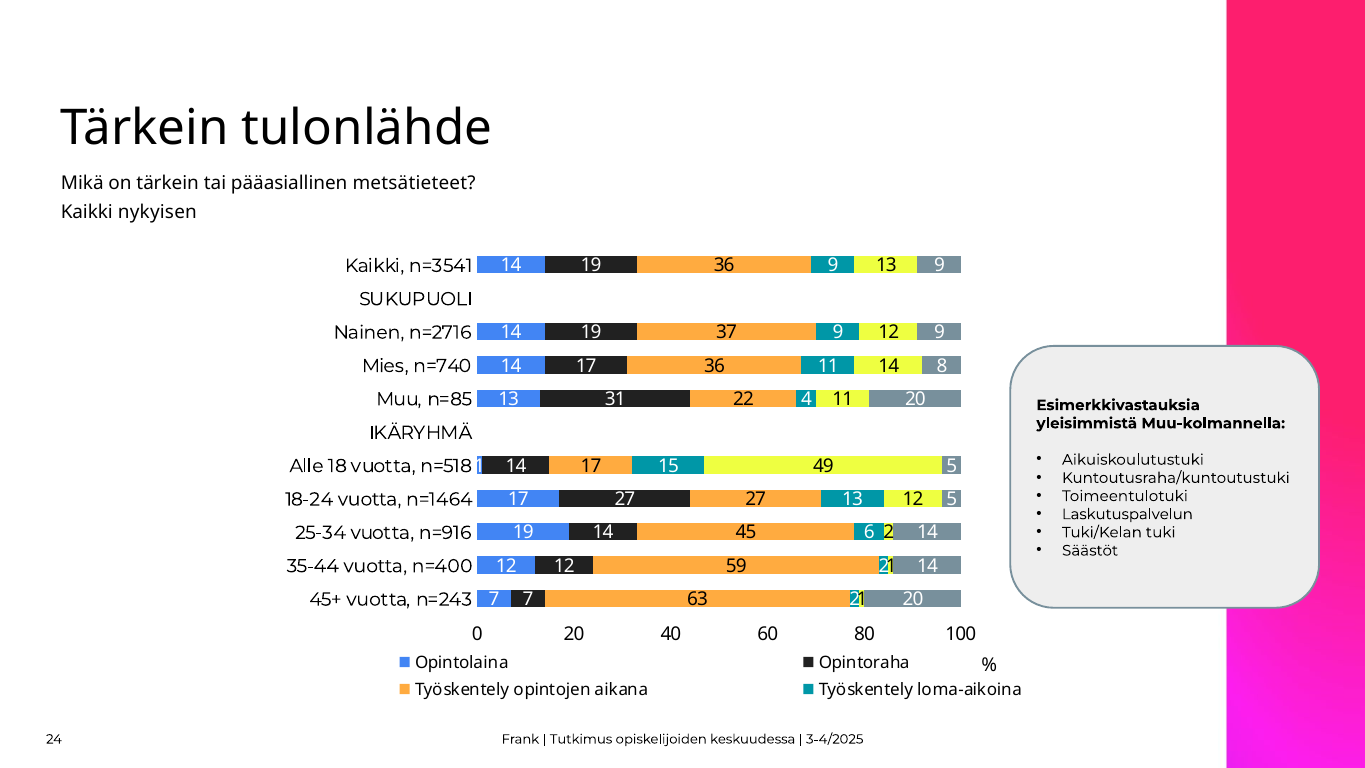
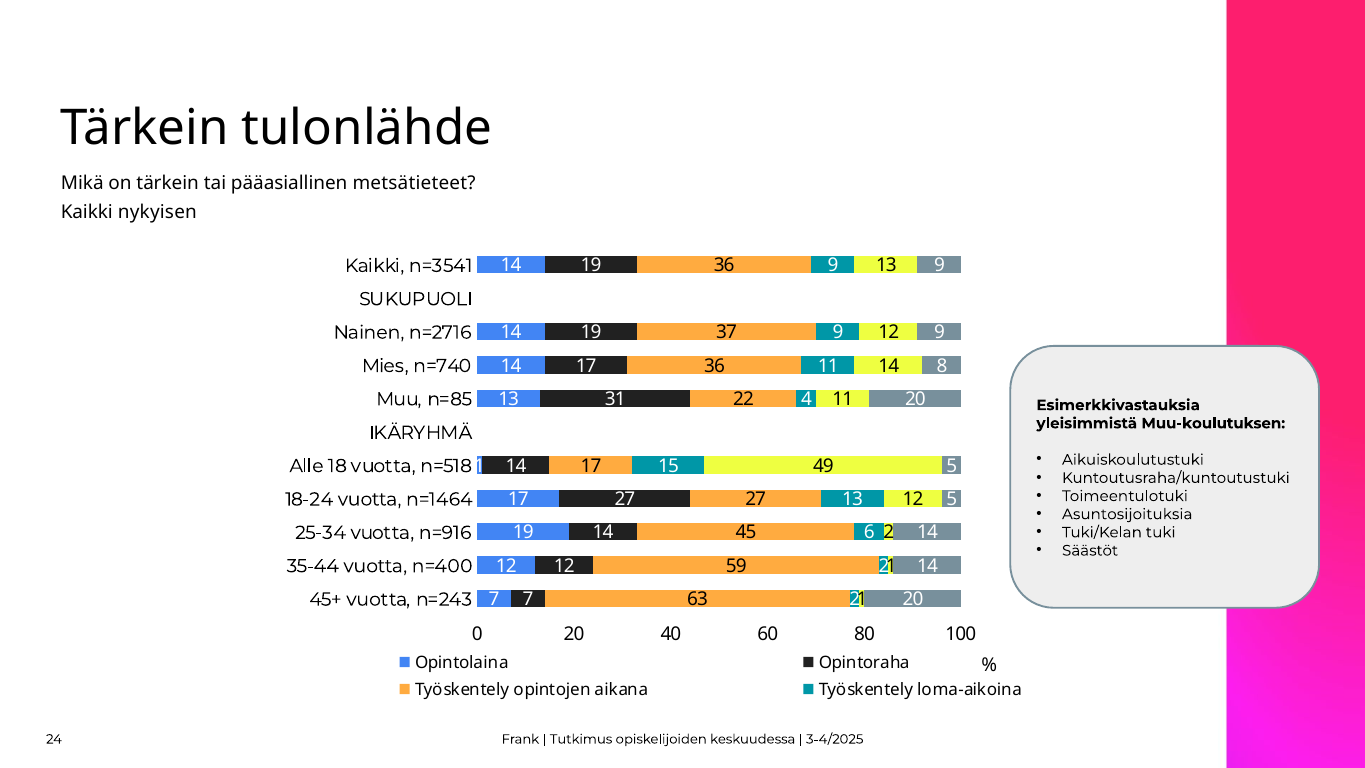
Muu-kolmannella: Muu-kolmannella -> Muu-koulutuksen
Laskutuspalvelun: Laskutuspalvelun -> Asuntosijoituksia
